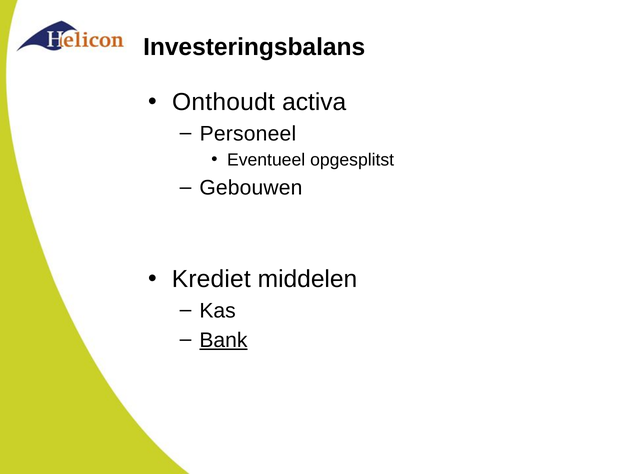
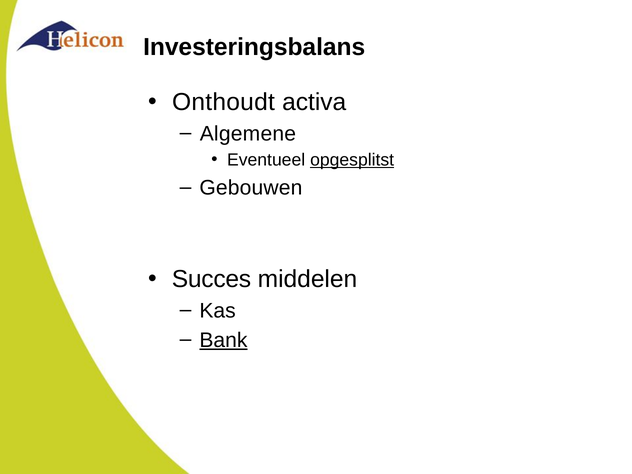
Personeel: Personeel -> Algemene
opgesplitst underline: none -> present
Krediet: Krediet -> Succes
